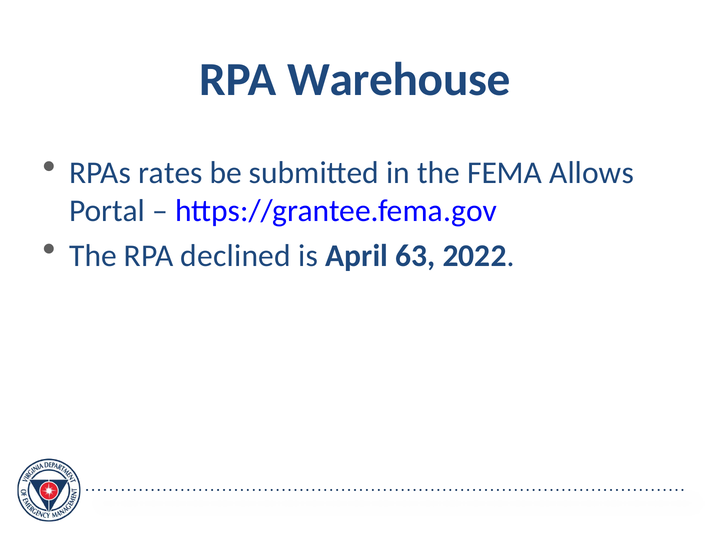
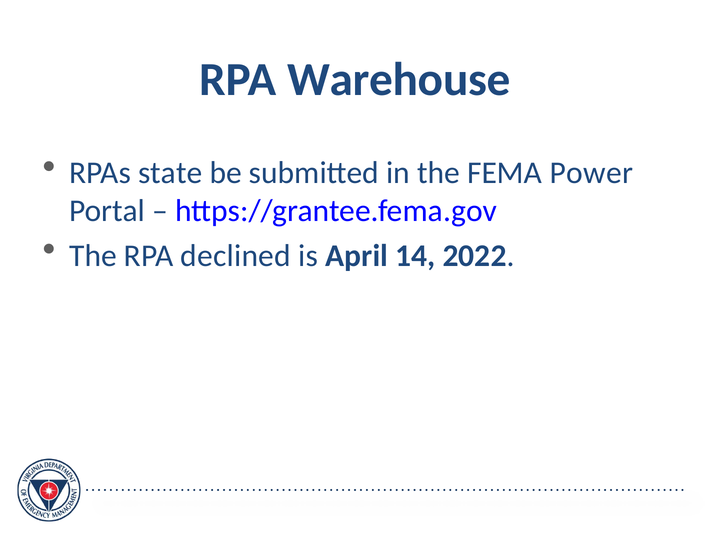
rates: rates -> state
Allows: Allows -> Power
63: 63 -> 14
